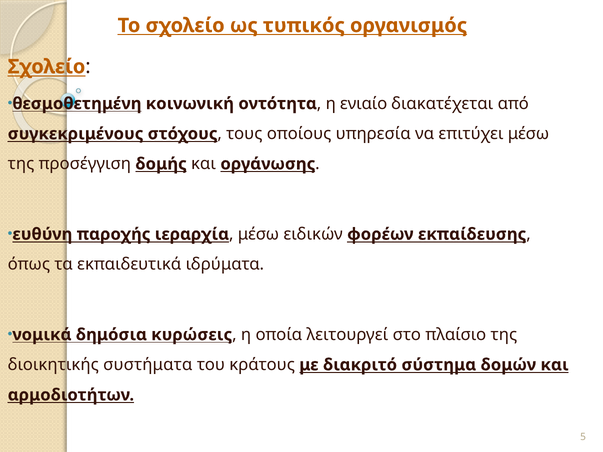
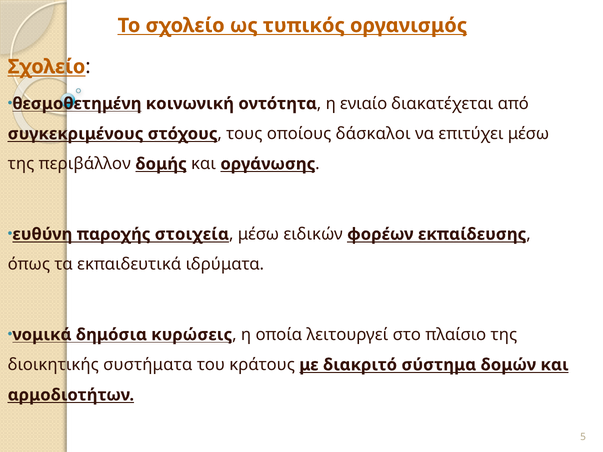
υπηρεσία: υπηρεσία -> δάσκαλοι
προσέγγιση: προσέγγιση -> περιβάλλον
ιεραρχία: ιεραρχία -> στοιχεία
